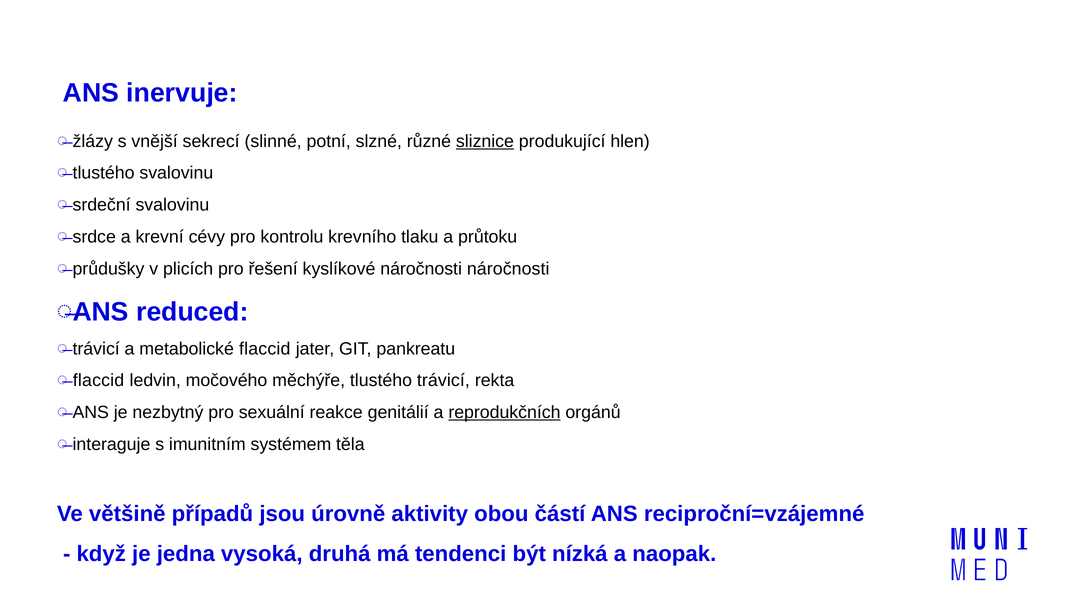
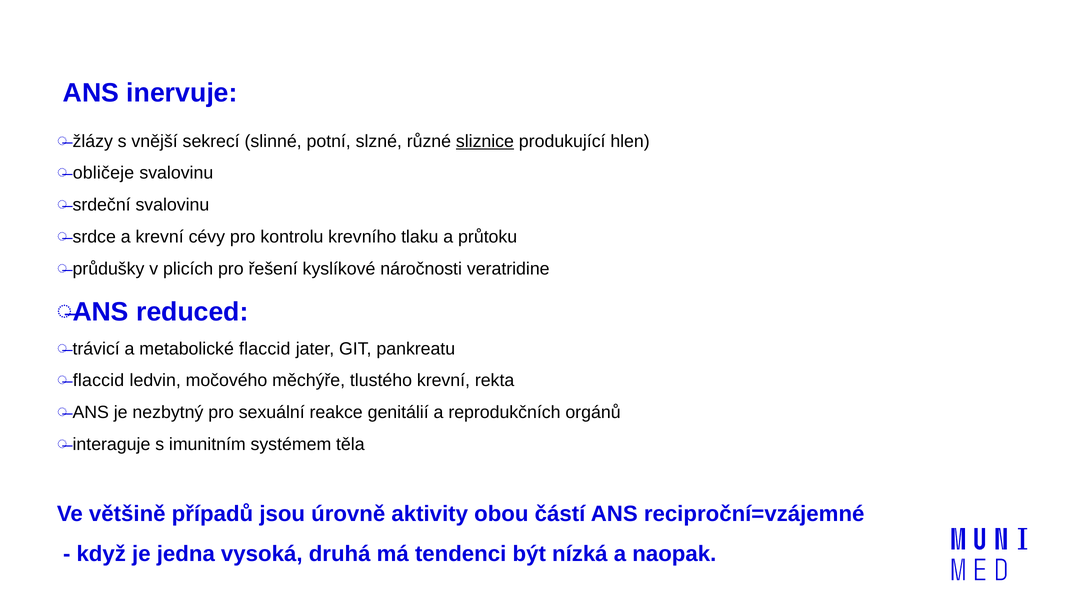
tlustého at (104, 173): tlustého -> obličeje
náročnosti náročnosti: náročnosti -> veratridine
tlustého trávicí: trávicí -> krevní
reprodukčních underline: present -> none
